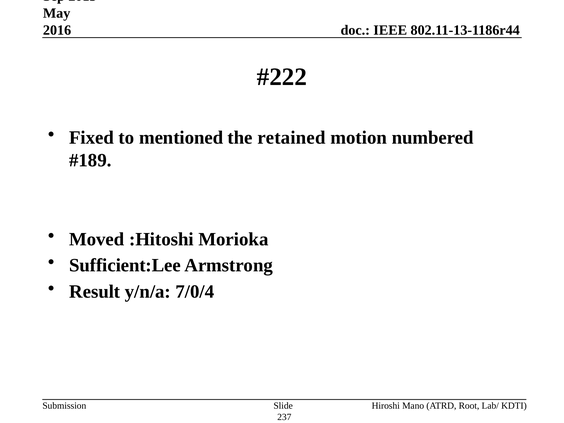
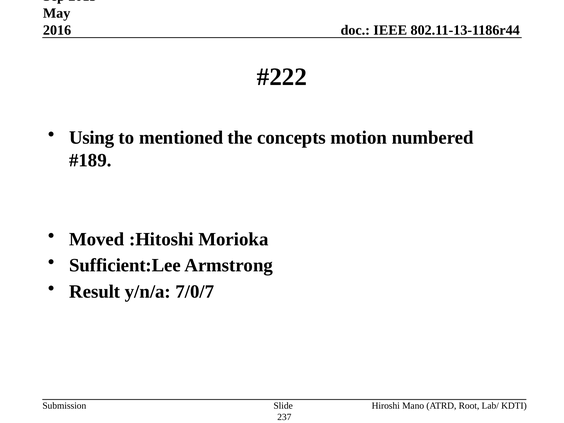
Fixed: Fixed -> Using
retained: retained -> concepts
7/0/4: 7/0/4 -> 7/0/7
